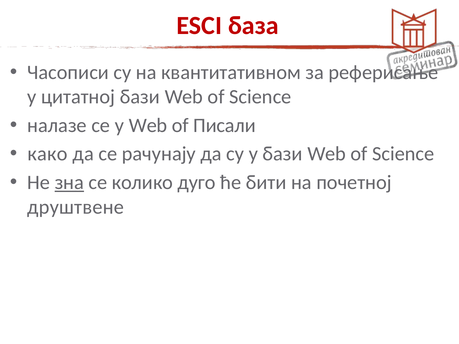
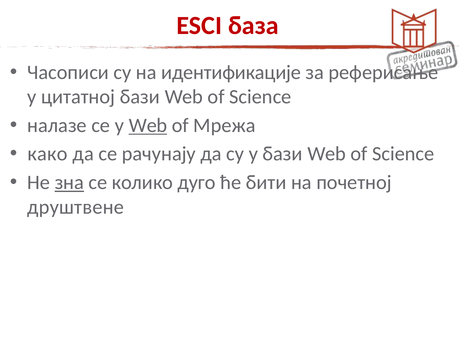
квантитативном: квантитативном -> идентификације
Web at (148, 125) underline: none -> present
Писали: Писали -> Мрежа
